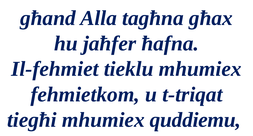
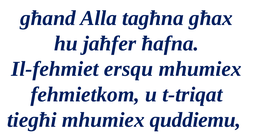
tieklu: tieklu -> ersqu
